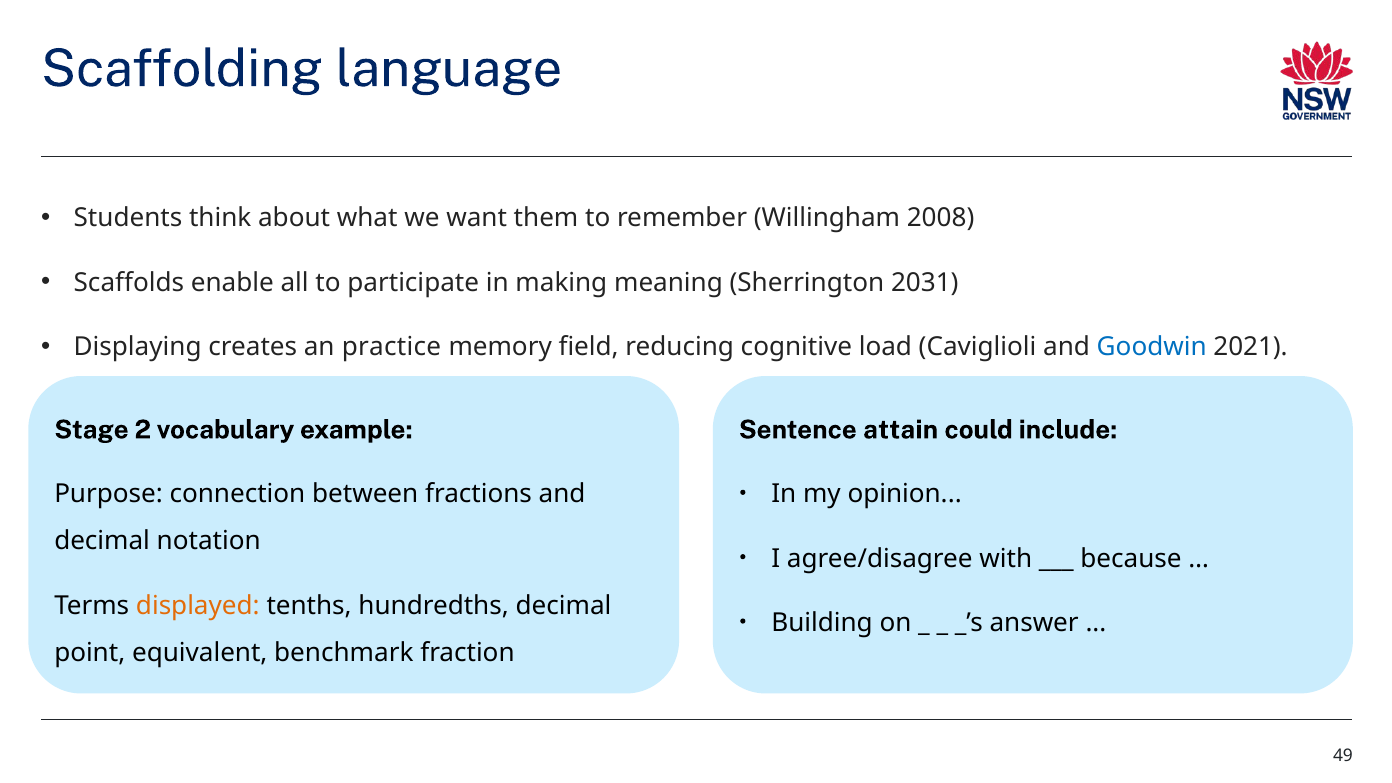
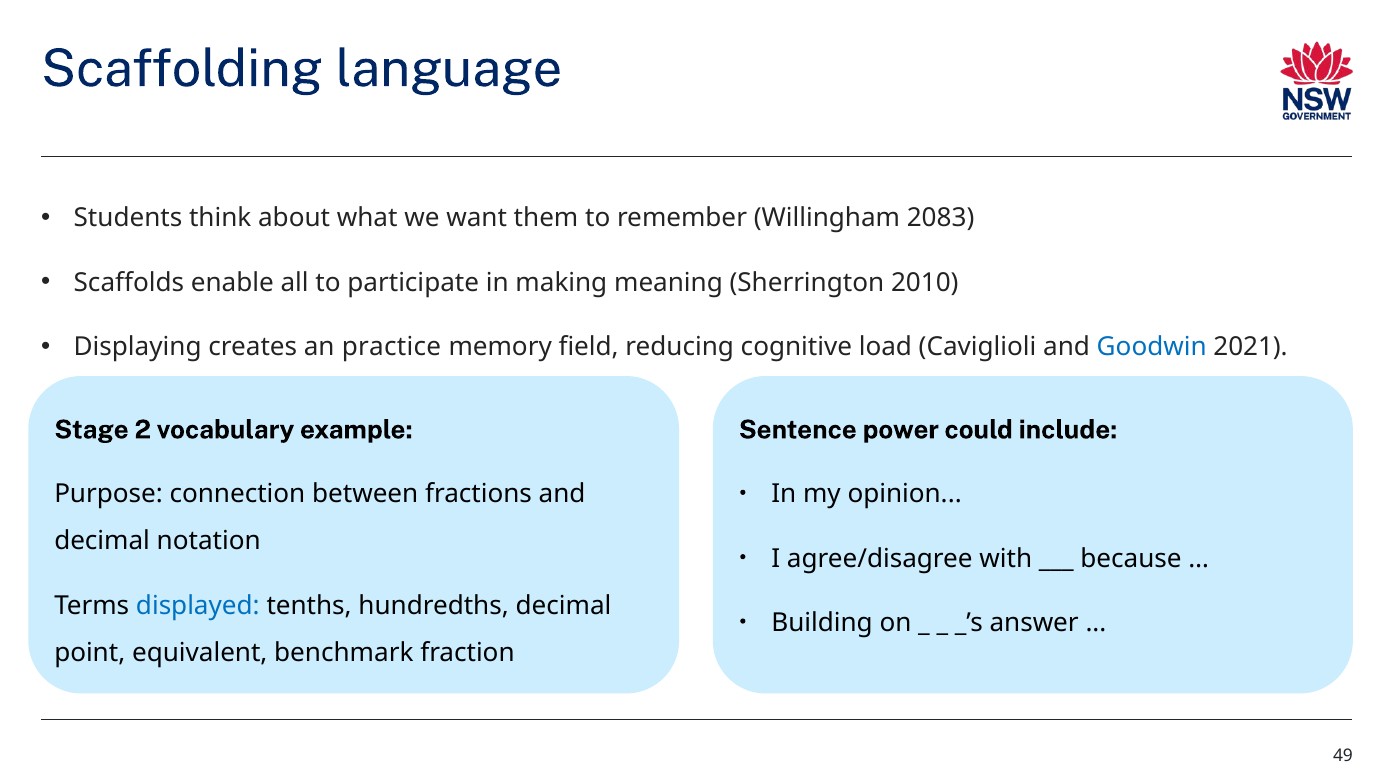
2008: 2008 -> 2083
2031: 2031 -> 2010
attain: attain -> power
displayed colour: orange -> blue
